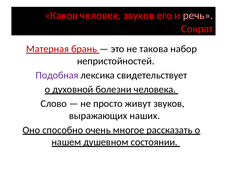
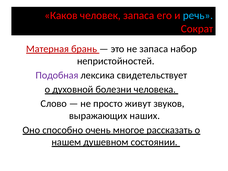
человек звуков: звуков -> запаса
речь colour: pink -> light blue
не такова: такова -> запаса
